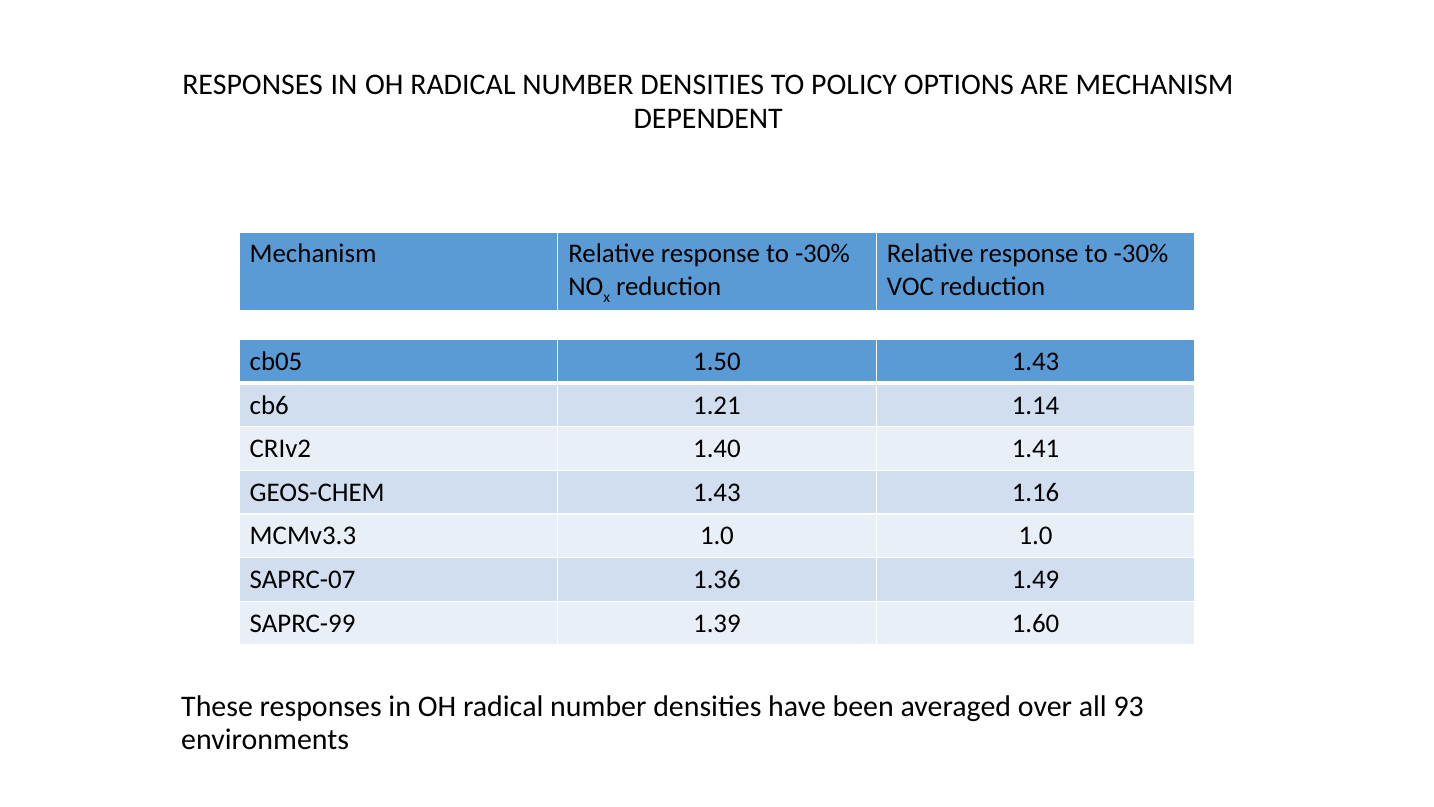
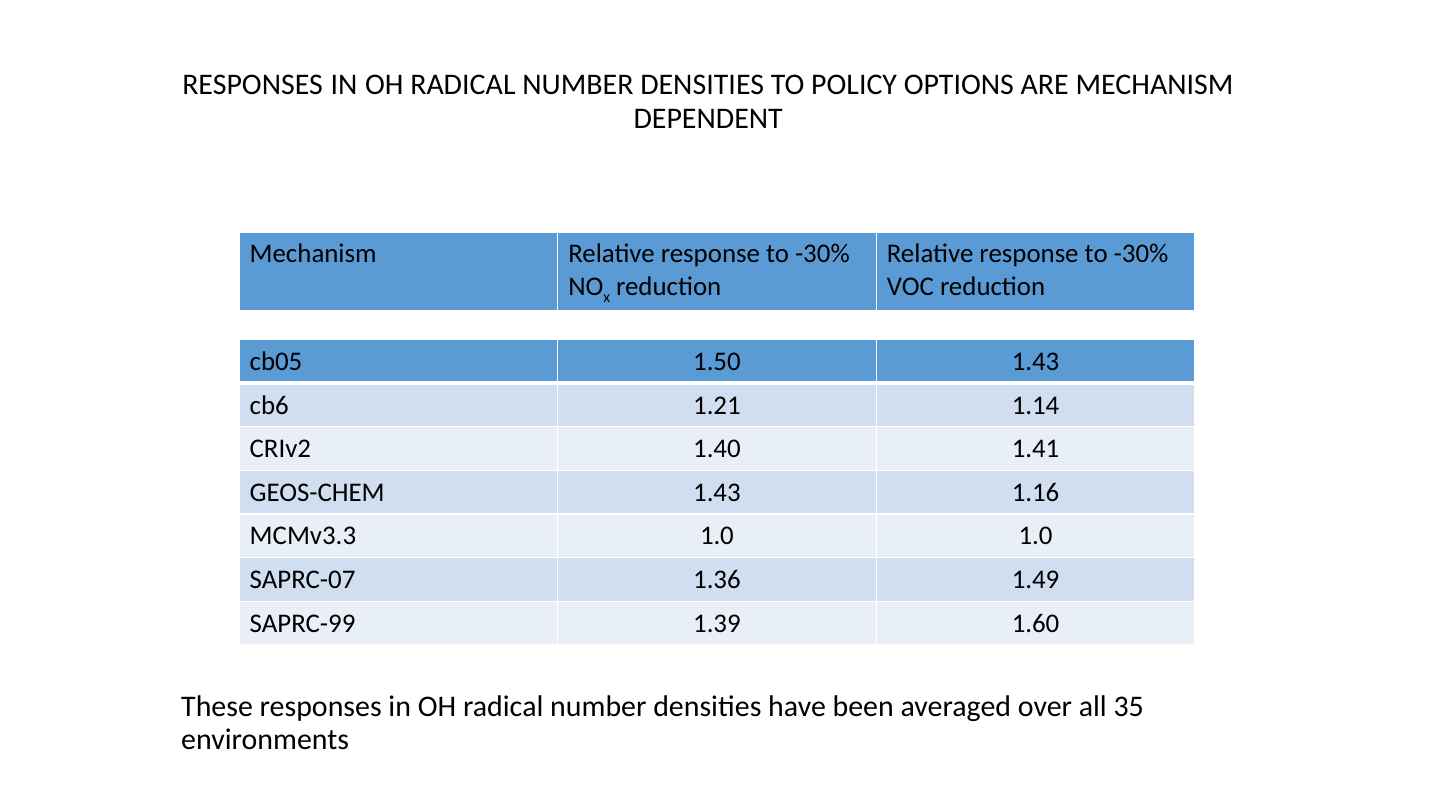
93: 93 -> 35
